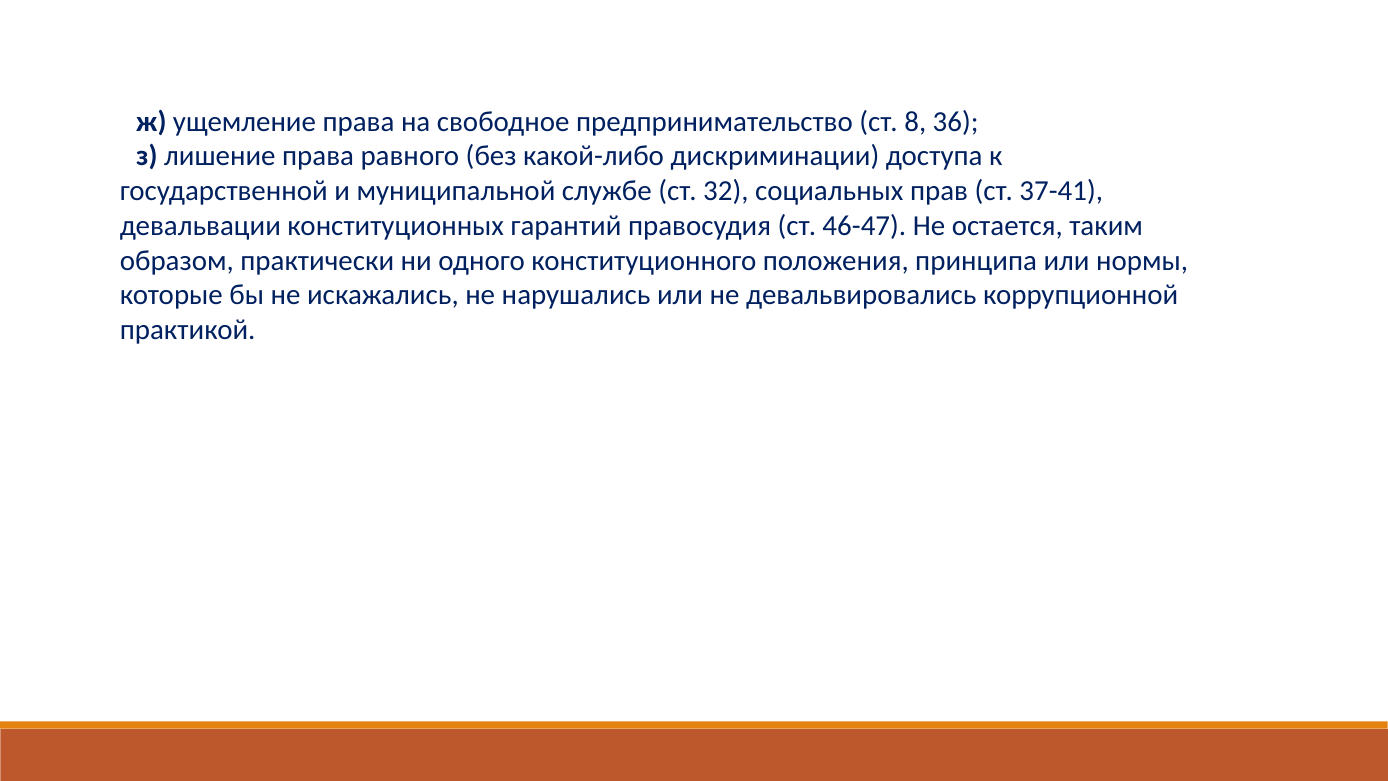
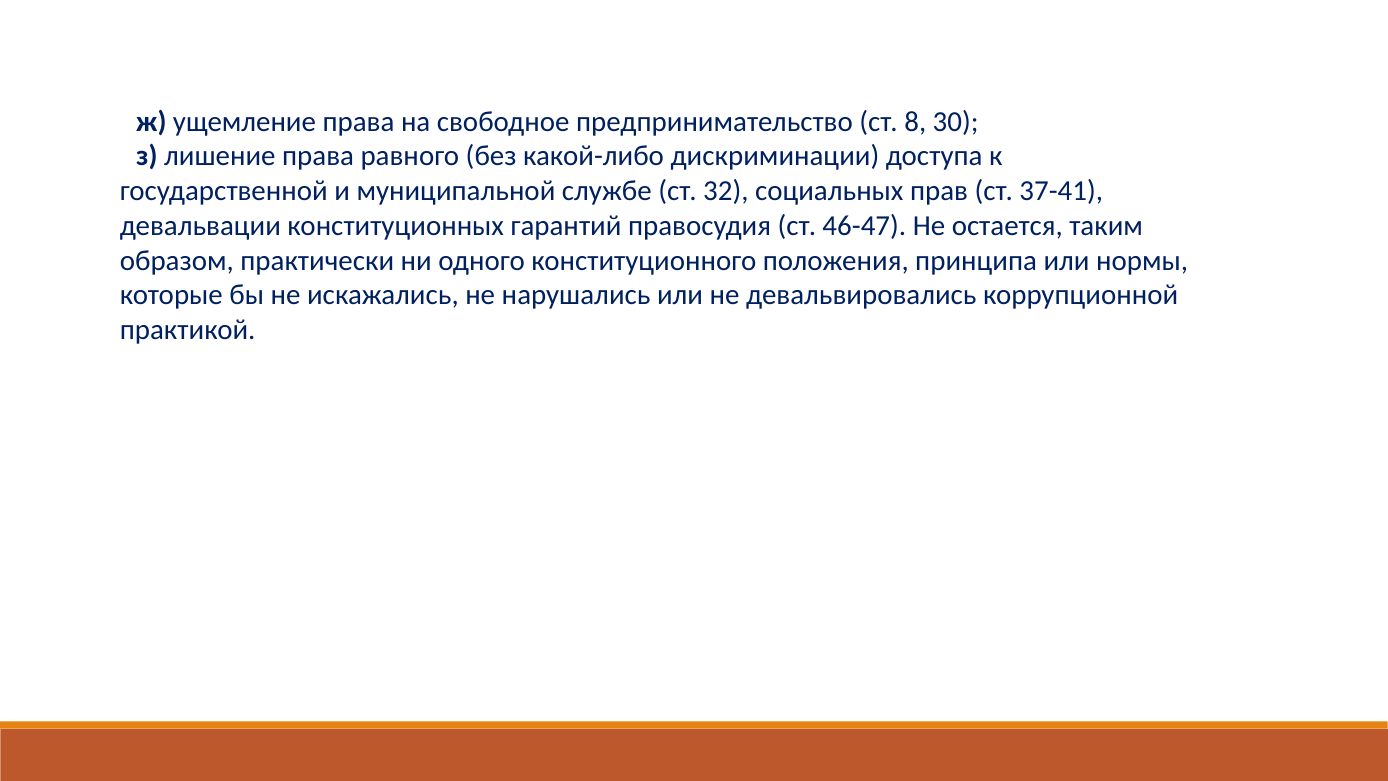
36: 36 -> 30
